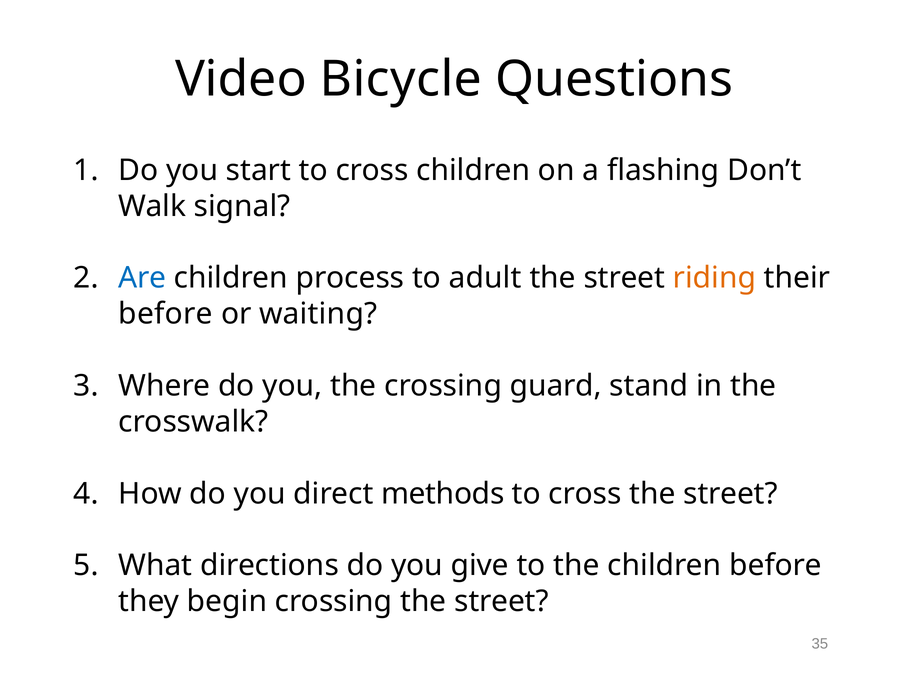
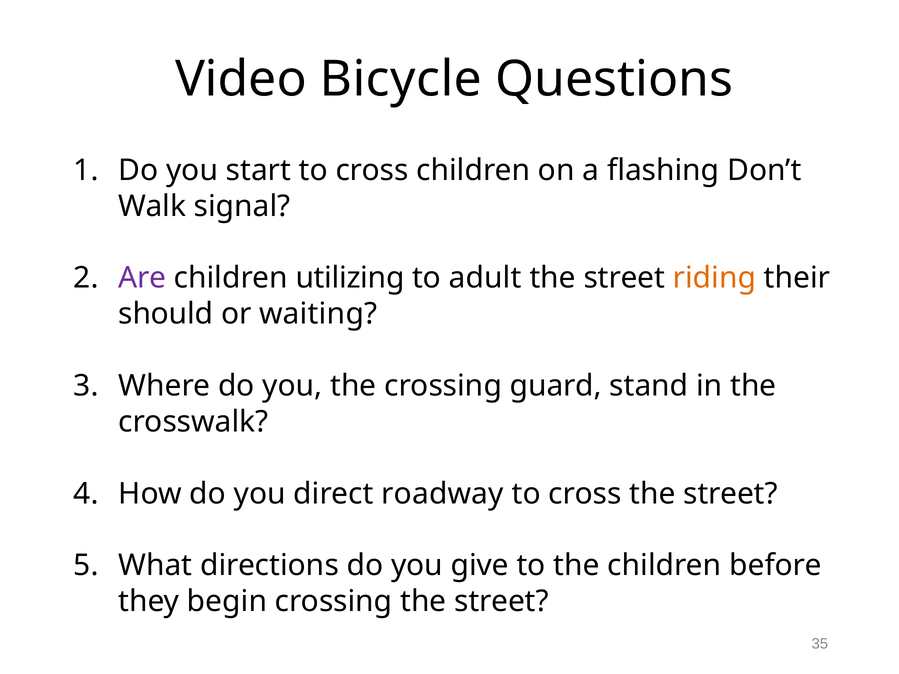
Are colour: blue -> purple
process: process -> utilizing
before at (166, 314): before -> should
methods: methods -> roadway
